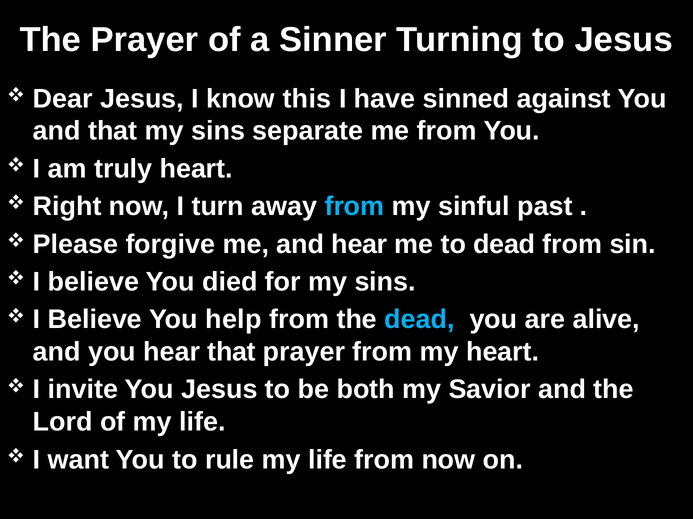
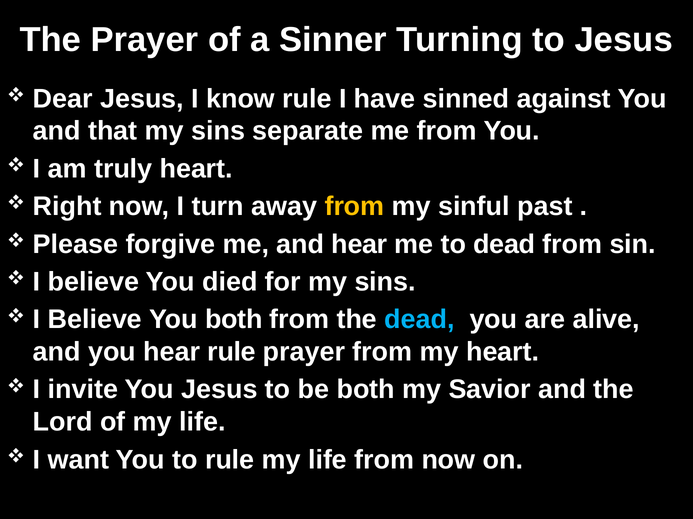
know this: this -> rule
from at (354, 207) colour: light blue -> yellow
You help: help -> both
hear that: that -> rule
